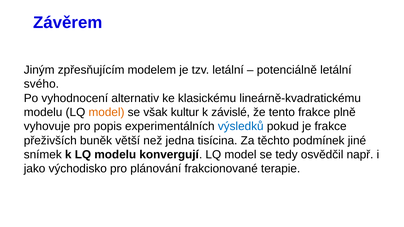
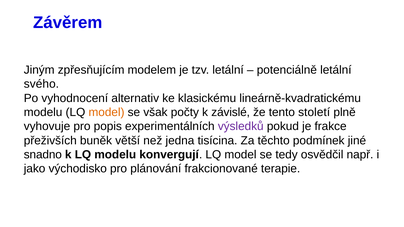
kultur: kultur -> počty
tento frakce: frakce -> století
výsledků colour: blue -> purple
snímek: snímek -> snadno
